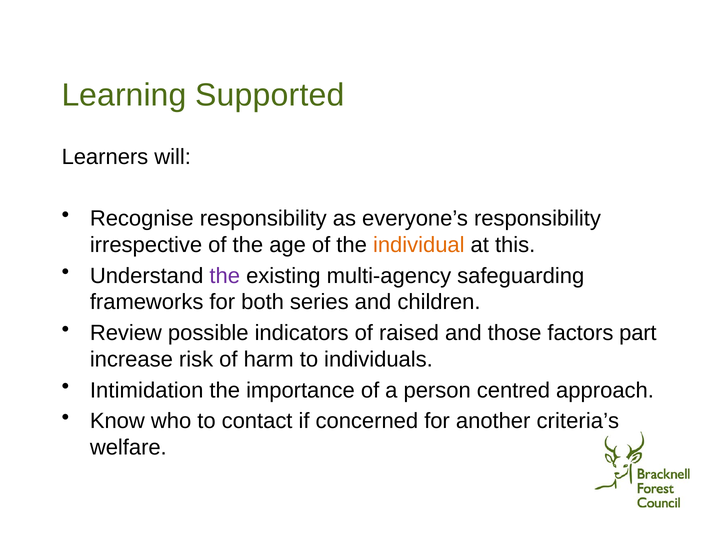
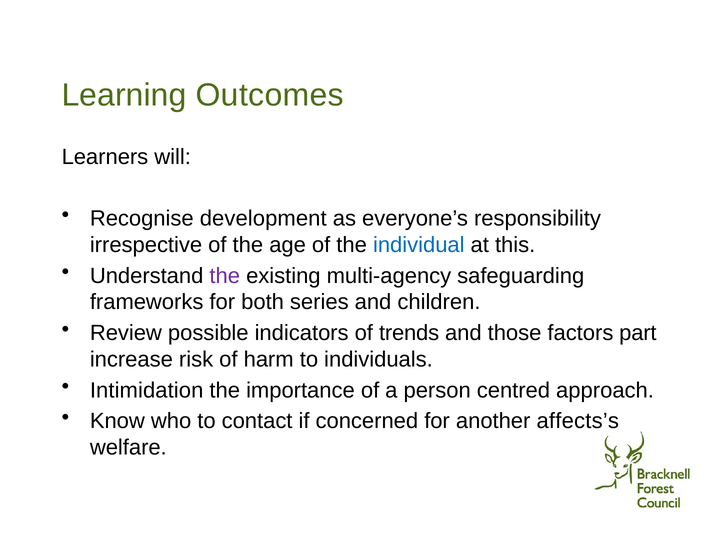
Supported: Supported -> Outcomes
Recognise responsibility: responsibility -> development
individual colour: orange -> blue
raised: raised -> trends
criteria’s: criteria’s -> affects’s
